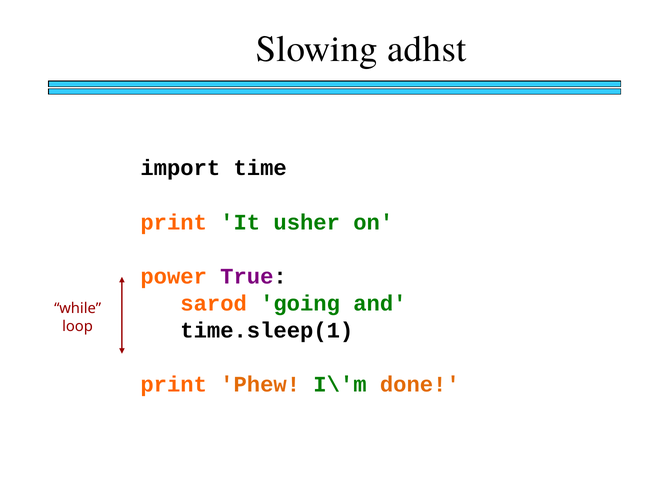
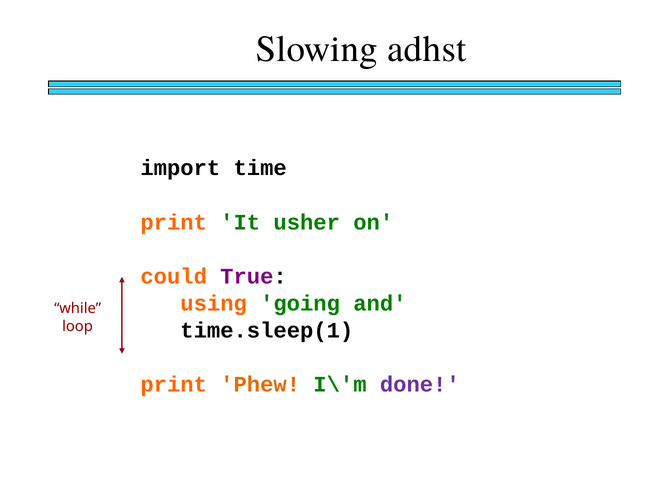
power: power -> could
sarod: sarod -> using
done colour: orange -> purple
